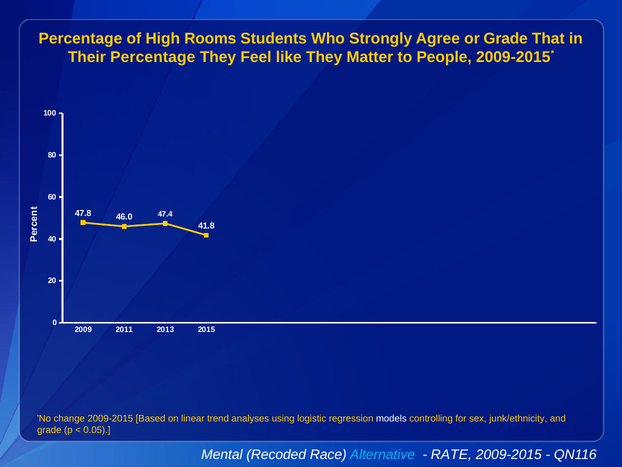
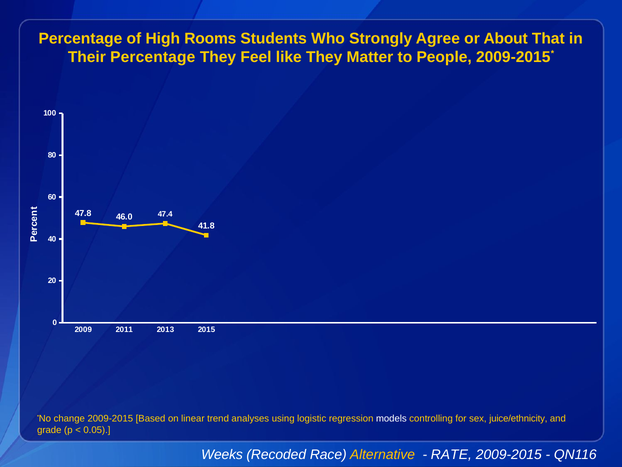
or Grade: Grade -> About
junk/ethnicity: junk/ethnicity -> juice/ethnicity
Mental: Mental -> Weeks
Alternative colour: light blue -> yellow
